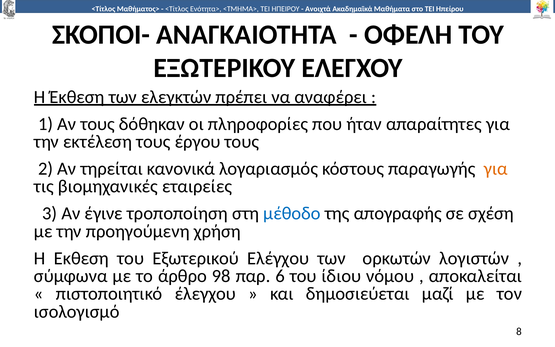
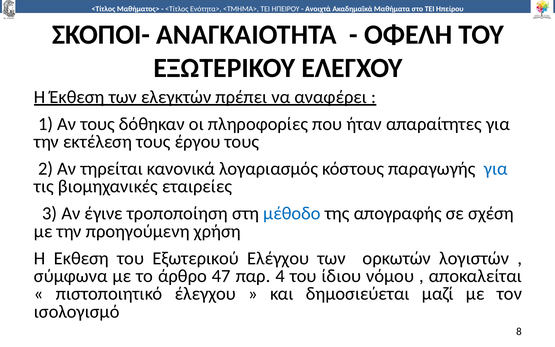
για at (496, 169) colour: orange -> blue
98: 98 -> 47
6: 6 -> 4
